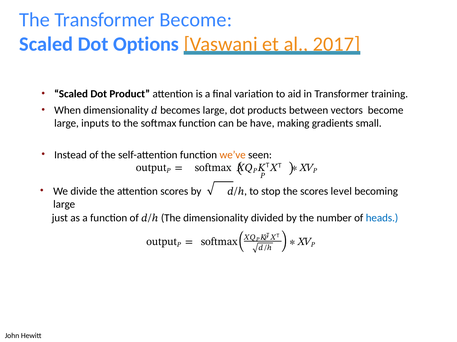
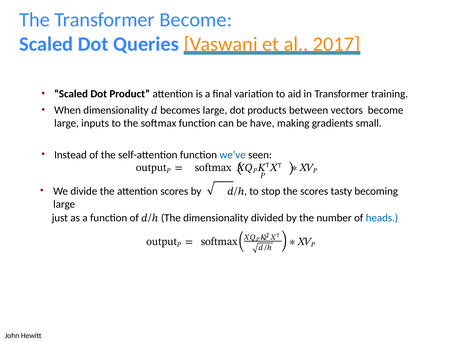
Options: Options -> Queries
we’ve colour: orange -> blue
level: level -> tasty
